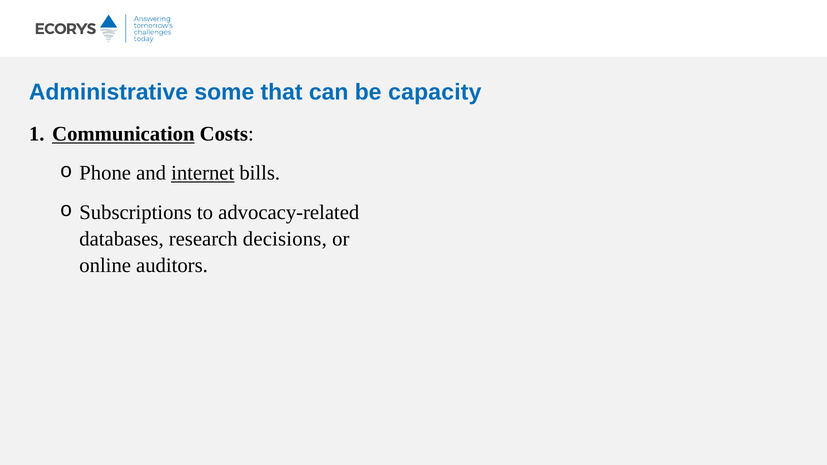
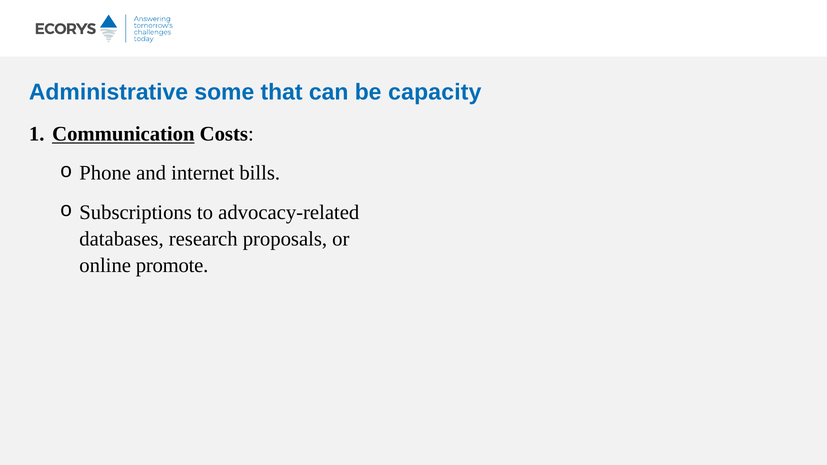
internet underline: present -> none
decisions: decisions -> proposals
auditors: auditors -> promote
